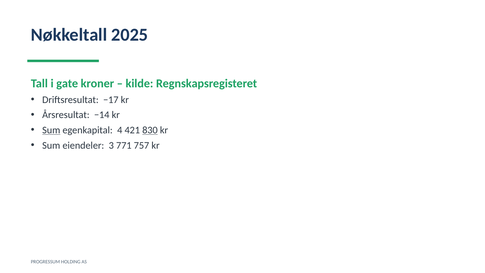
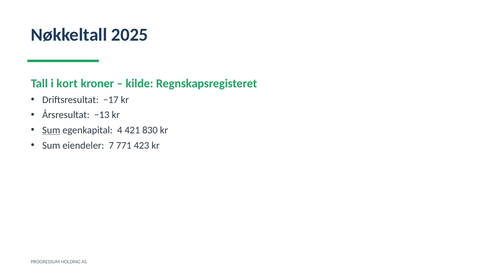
gate: gate -> kort
−14: −14 -> −13
830 underline: present -> none
3: 3 -> 7
757: 757 -> 423
